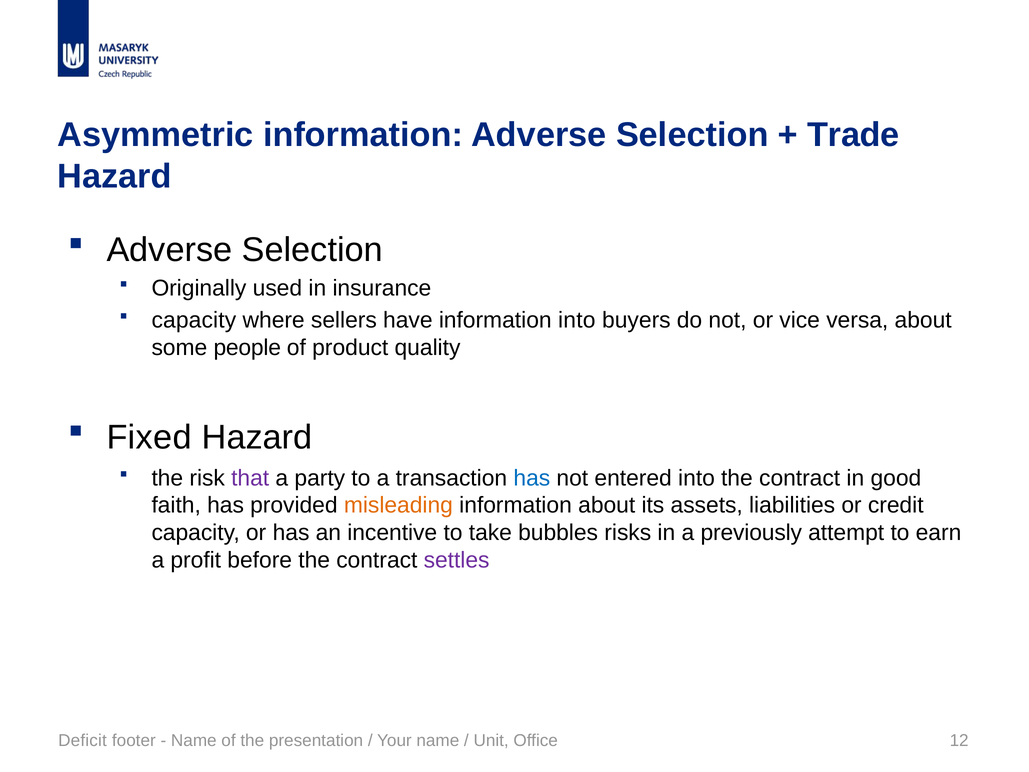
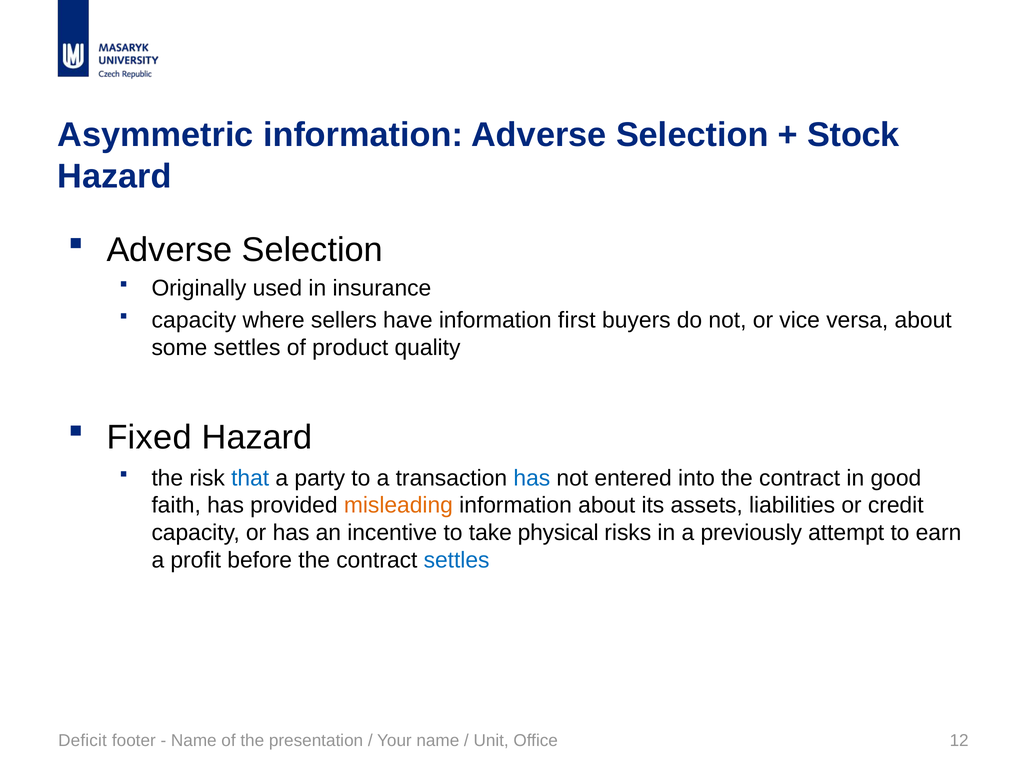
Trade: Trade -> Stock
information into: into -> first
some people: people -> settles
that colour: purple -> blue
bubbles: bubbles -> physical
settles at (457, 560) colour: purple -> blue
